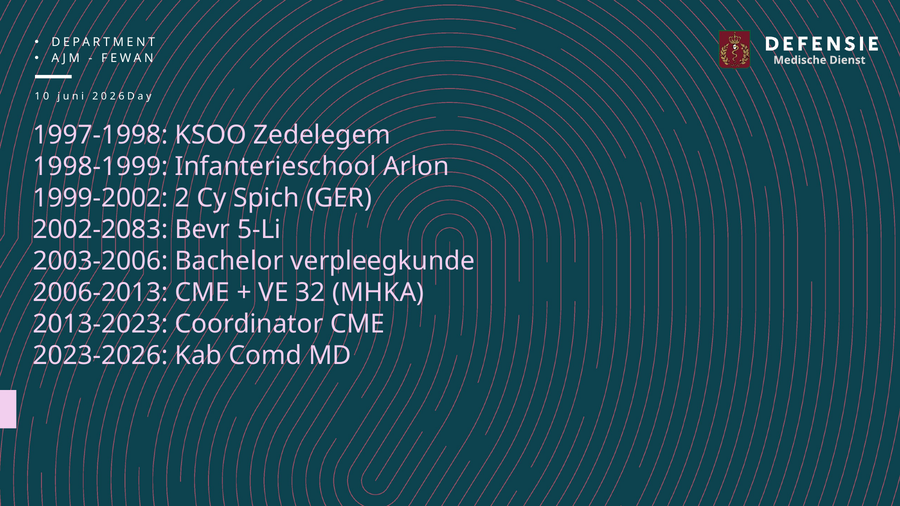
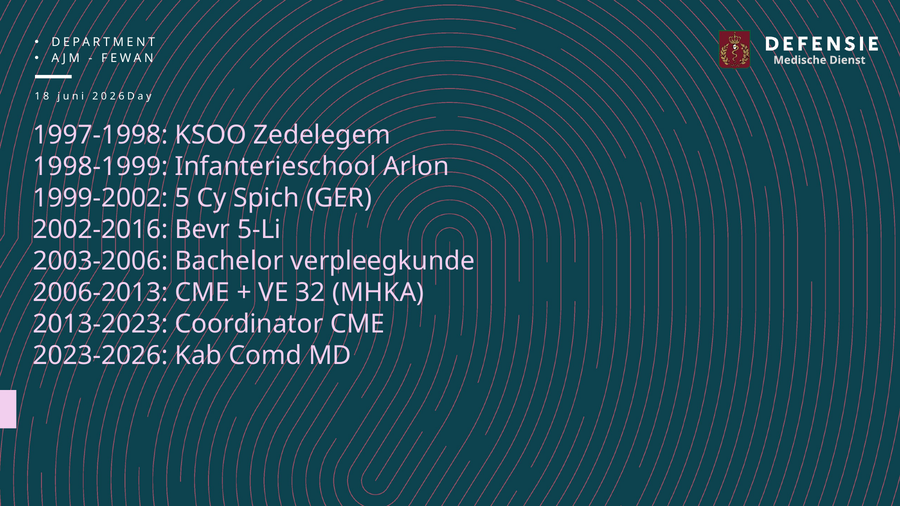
1 0: 0 -> 8
1999-2002 2: 2 -> 5
2002-2083: 2002-2083 -> 2002-2016
